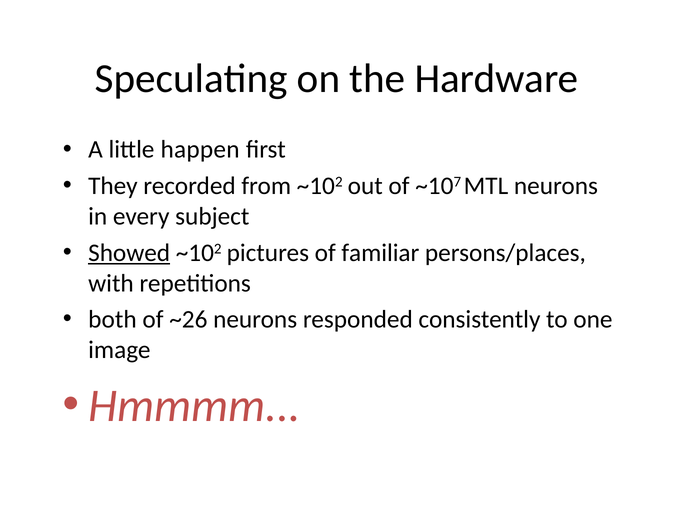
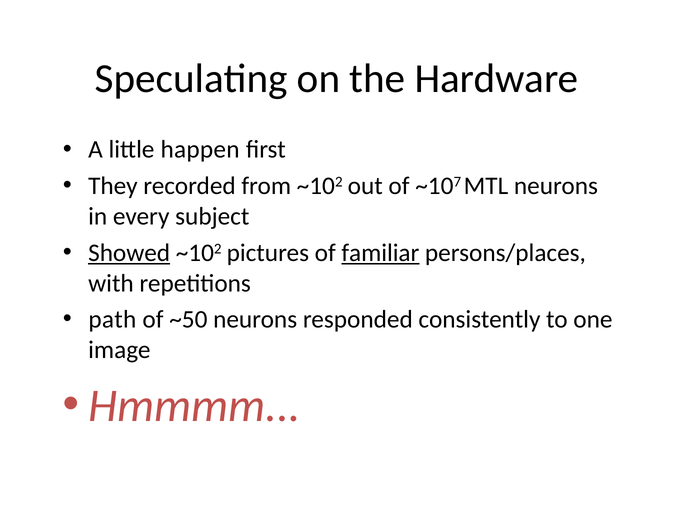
familiar underline: none -> present
both: both -> path
~26: ~26 -> ~50
